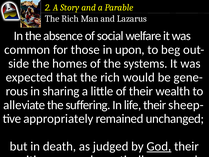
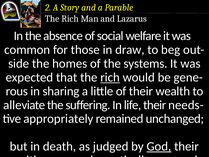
upon: upon -> draw
rich at (110, 77) underline: none -> present
sheep-: sheep- -> needs-
